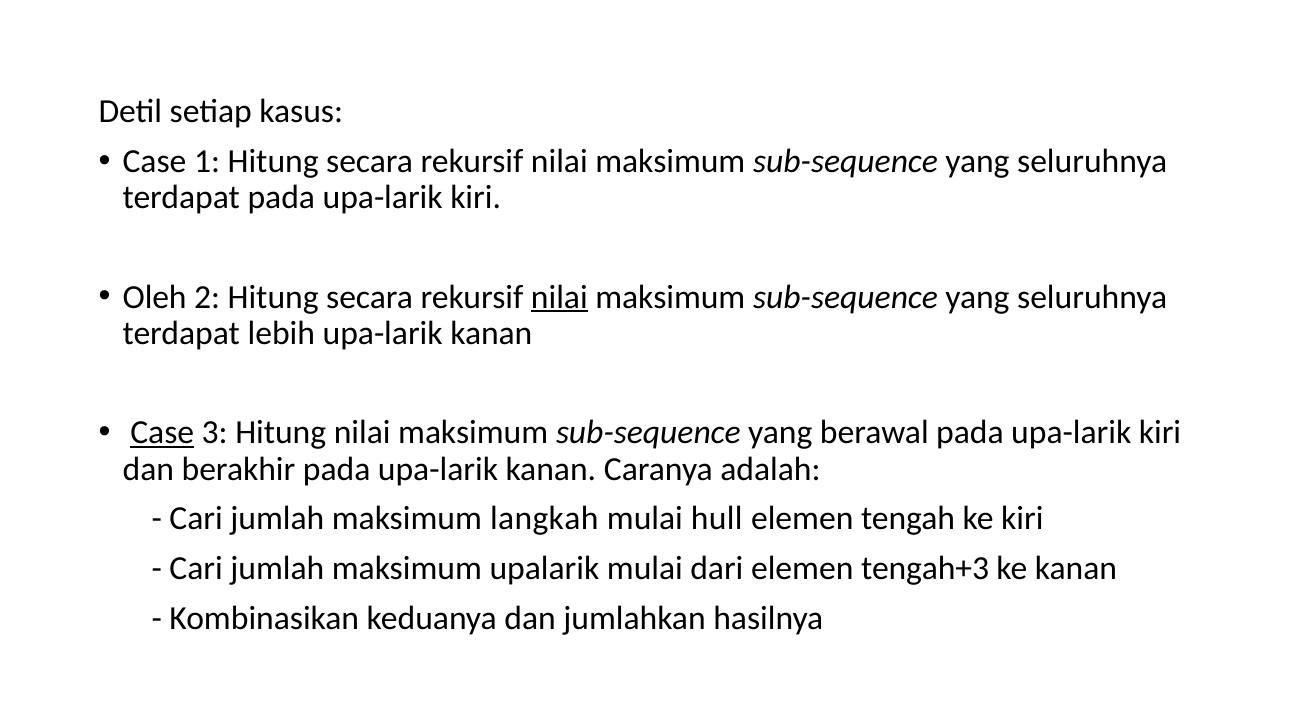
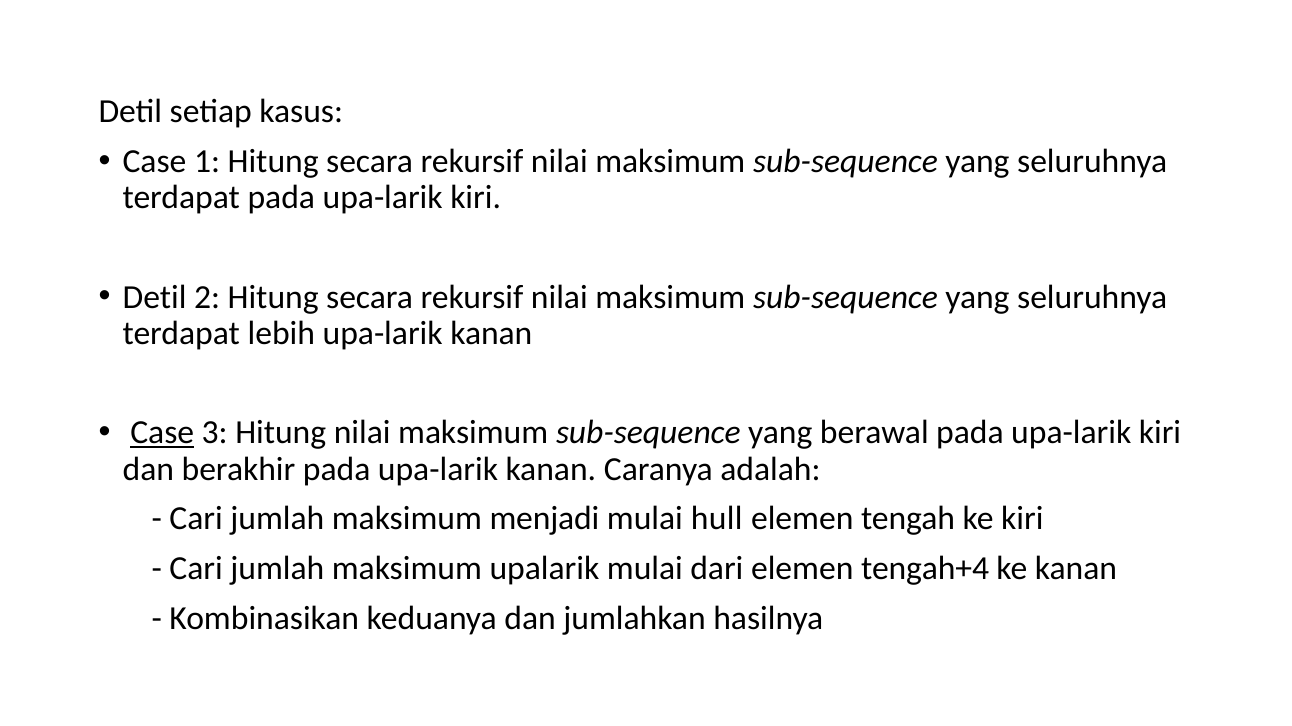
Oleh at (155, 297): Oleh -> Detil
nilai at (559, 297) underline: present -> none
langkah: langkah -> menjadi
tengah+3: tengah+3 -> tengah+4
